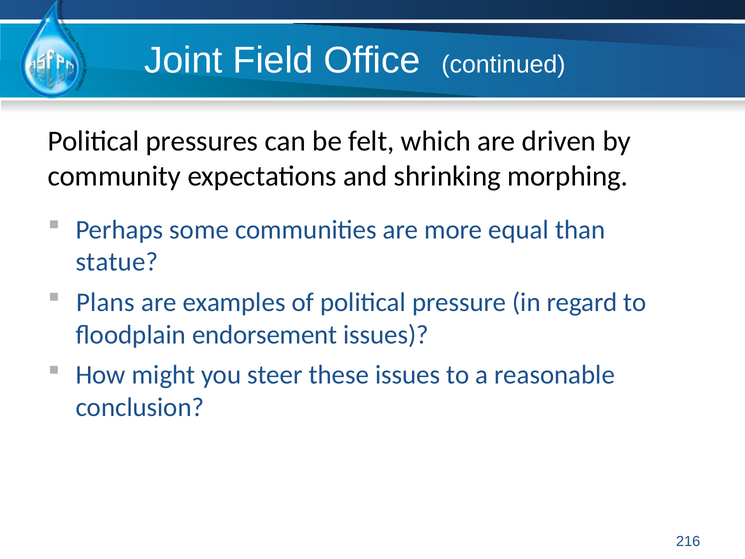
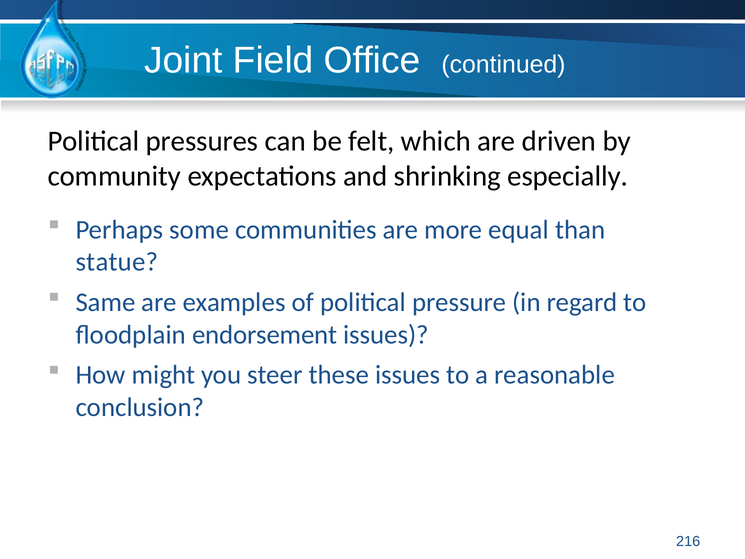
morphing: morphing -> especially
Plans: Plans -> Same
